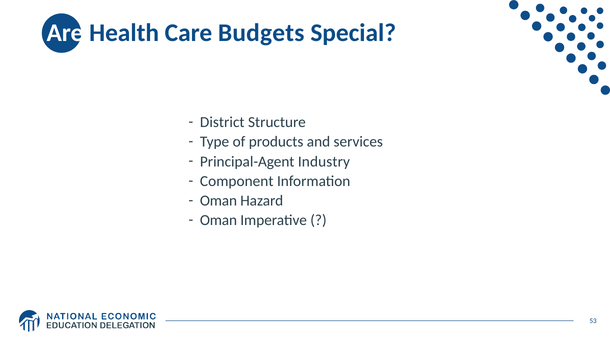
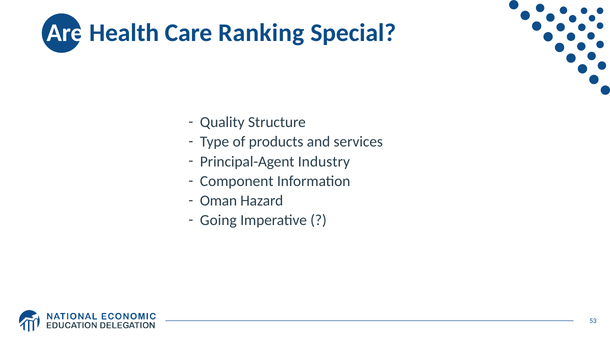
Budgets: Budgets -> Ranking
District: District -> Quality
Oman at (218, 221): Oman -> Going
